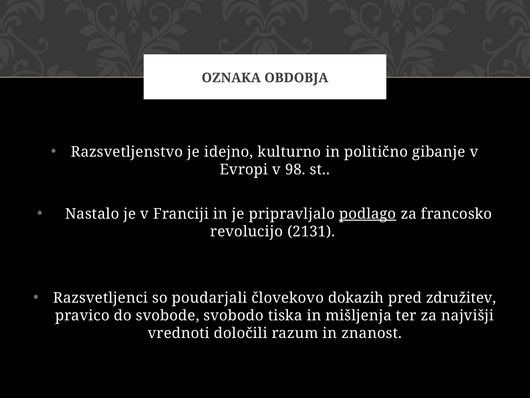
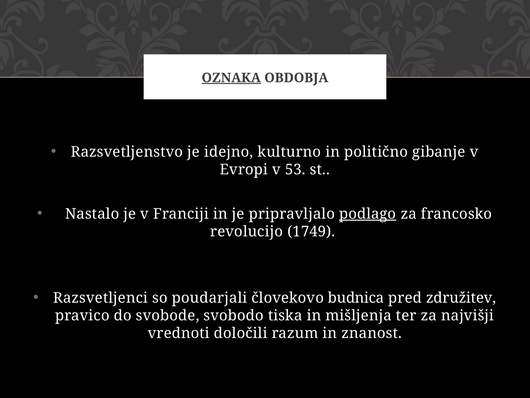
OZNAKA underline: none -> present
98: 98 -> 53
2131: 2131 -> 1749
dokazih: dokazih -> budnica
